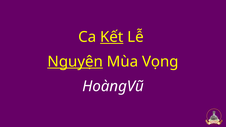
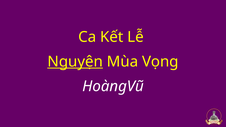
Kết underline: present -> none
